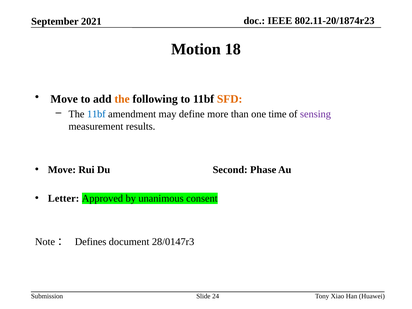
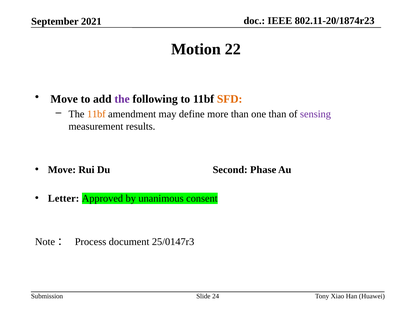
18: 18 -> 22
the at (122, 99) colour: orange -> purple
11bf at (96, 114) colour: blue -> orange
one time: time -> than
Defines: Defines -> Process
28/0147r3: 28/0147r3 -> 25/0147r3
